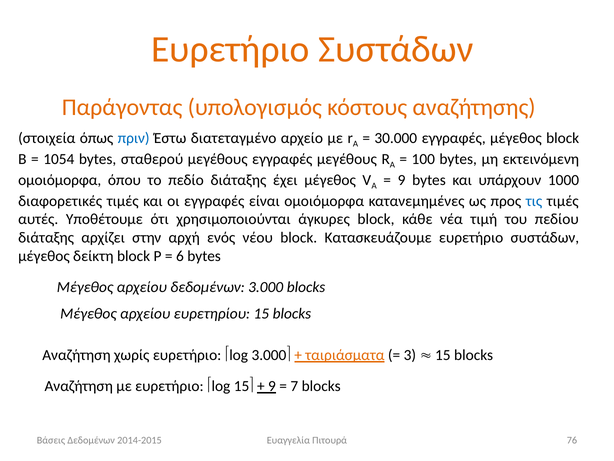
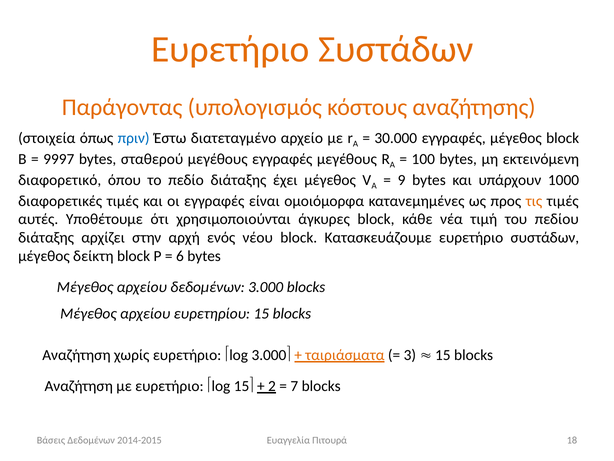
1054: 1054 -> 9997
ομοιόμορφα at (60, 180): ομοιόμορφα -> διαφορετικό
τις colour: blue -> orange
9 at (272, 386): 9 -> 2
76: 76 -> 18
